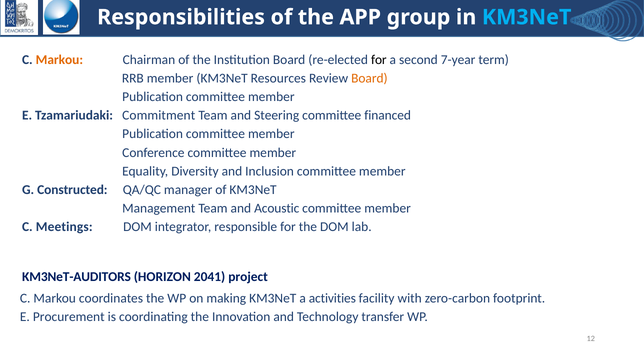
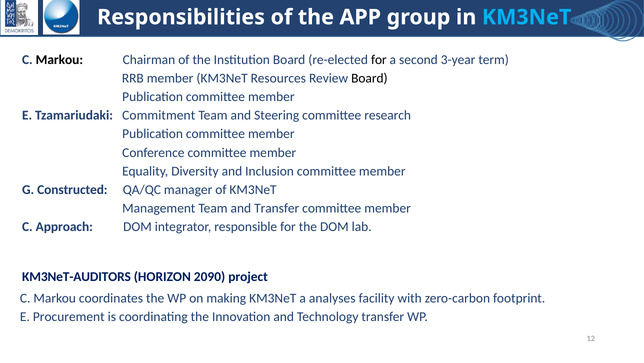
Markou at (59, 60) colour: orange -> black
7-year: 7-year -> 3-year
Board at (369, 78) colour: orange -> black
financed: financed -> research
and Acoustic: Acoustic -> Transfer
Meetings: Meetings -> Approach
2041: 2041 -> 2090
activities: activities -> analyses
